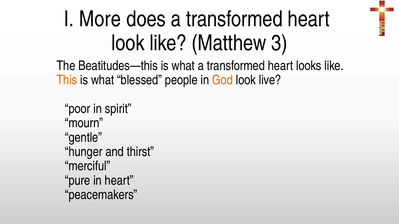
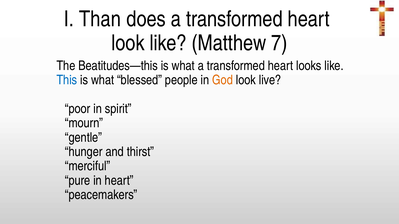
More: More -> Than
3: 3 -> 7
This colour: orange -> blue
